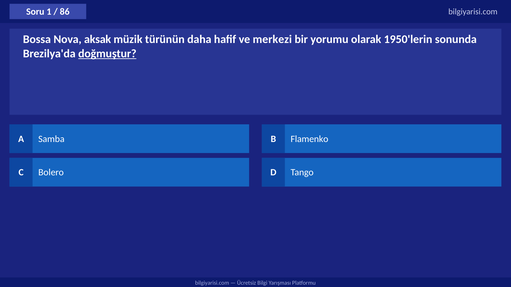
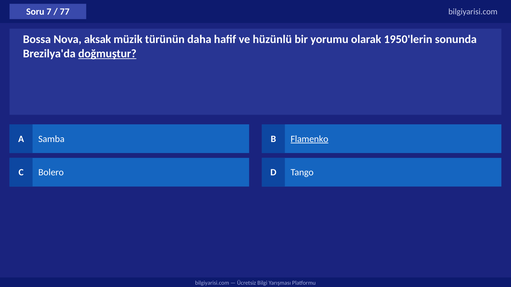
1: 1 -> 7
86: 86 -> 77
merkezi: merkezi -> hüzünlü
Flamenko underline: none -> present
